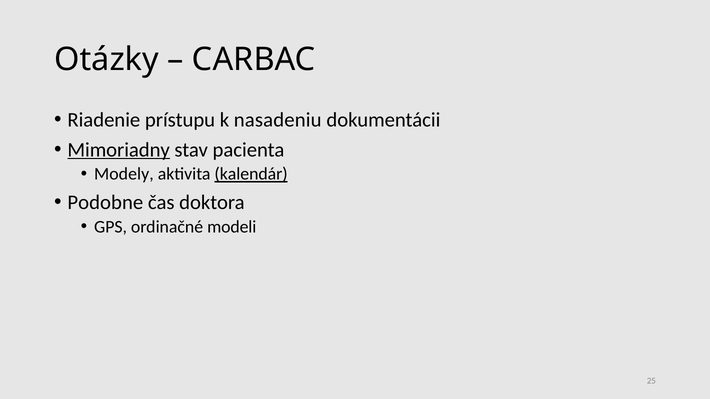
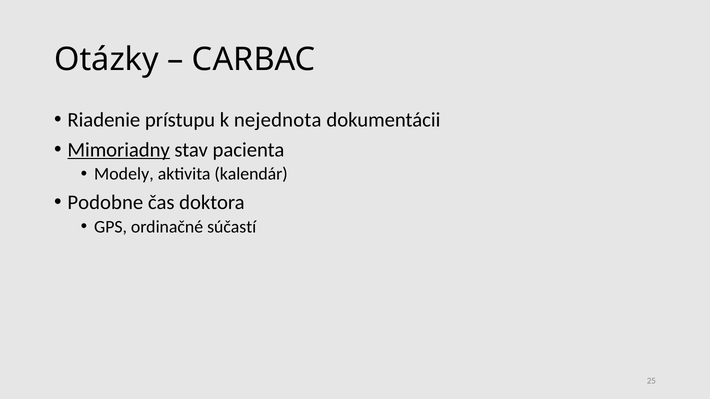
nasadeniu: nasadeniu -> nejednota
kalendár underline: present -> none
modeli: modeli -> súčastí
